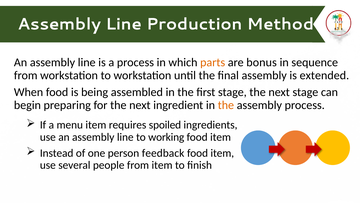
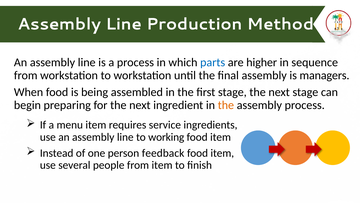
parts colour: orange -> blue
bonus: bonus -> higher
extended: extended -> managers
spoiled: spoiled -> service
